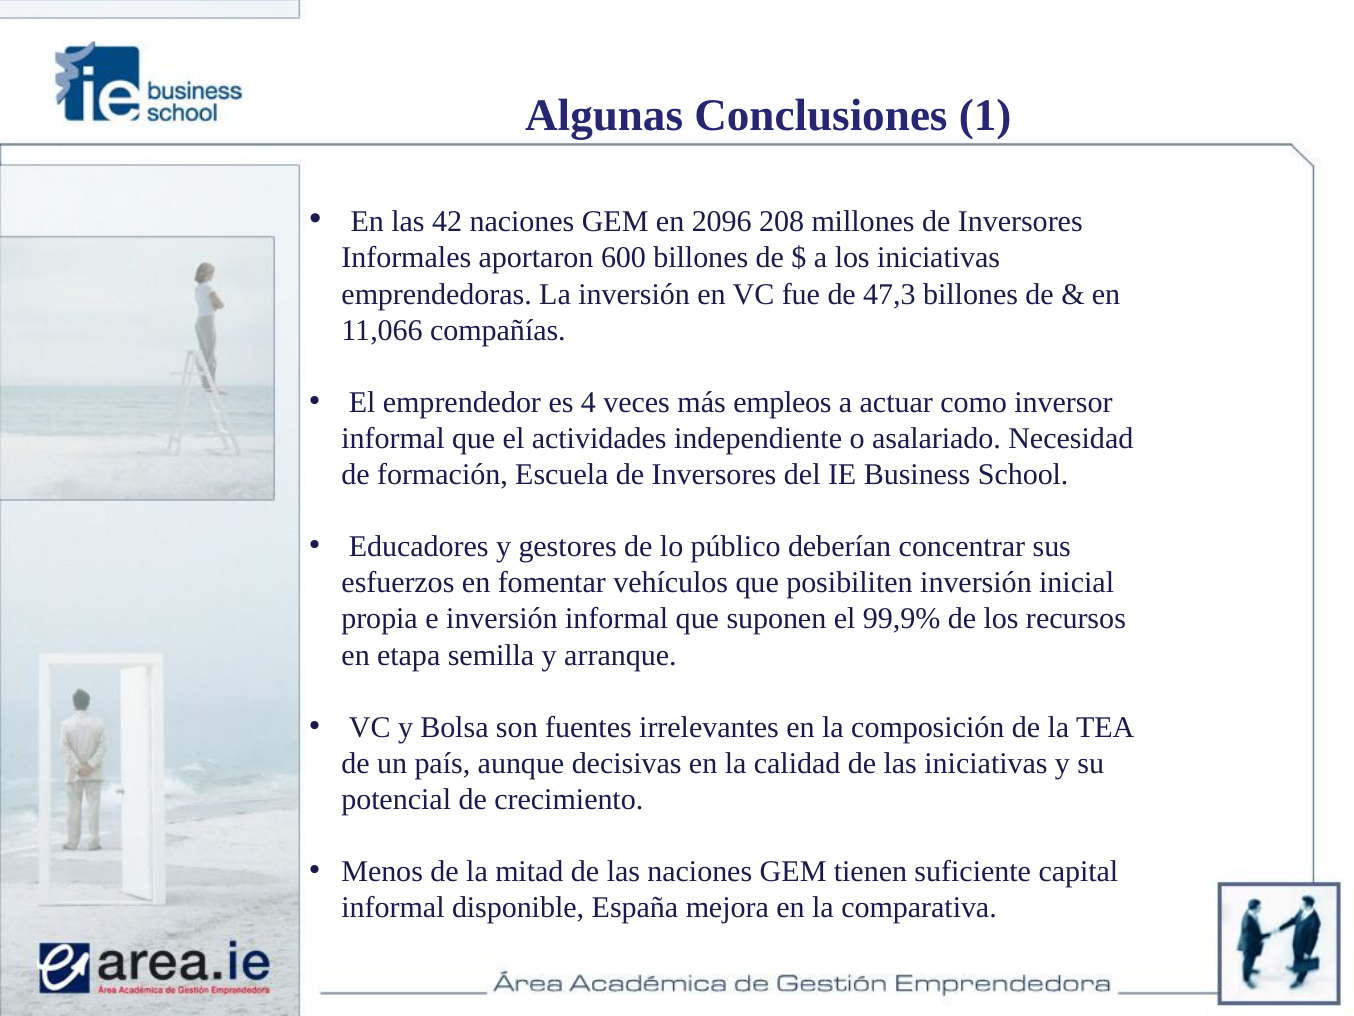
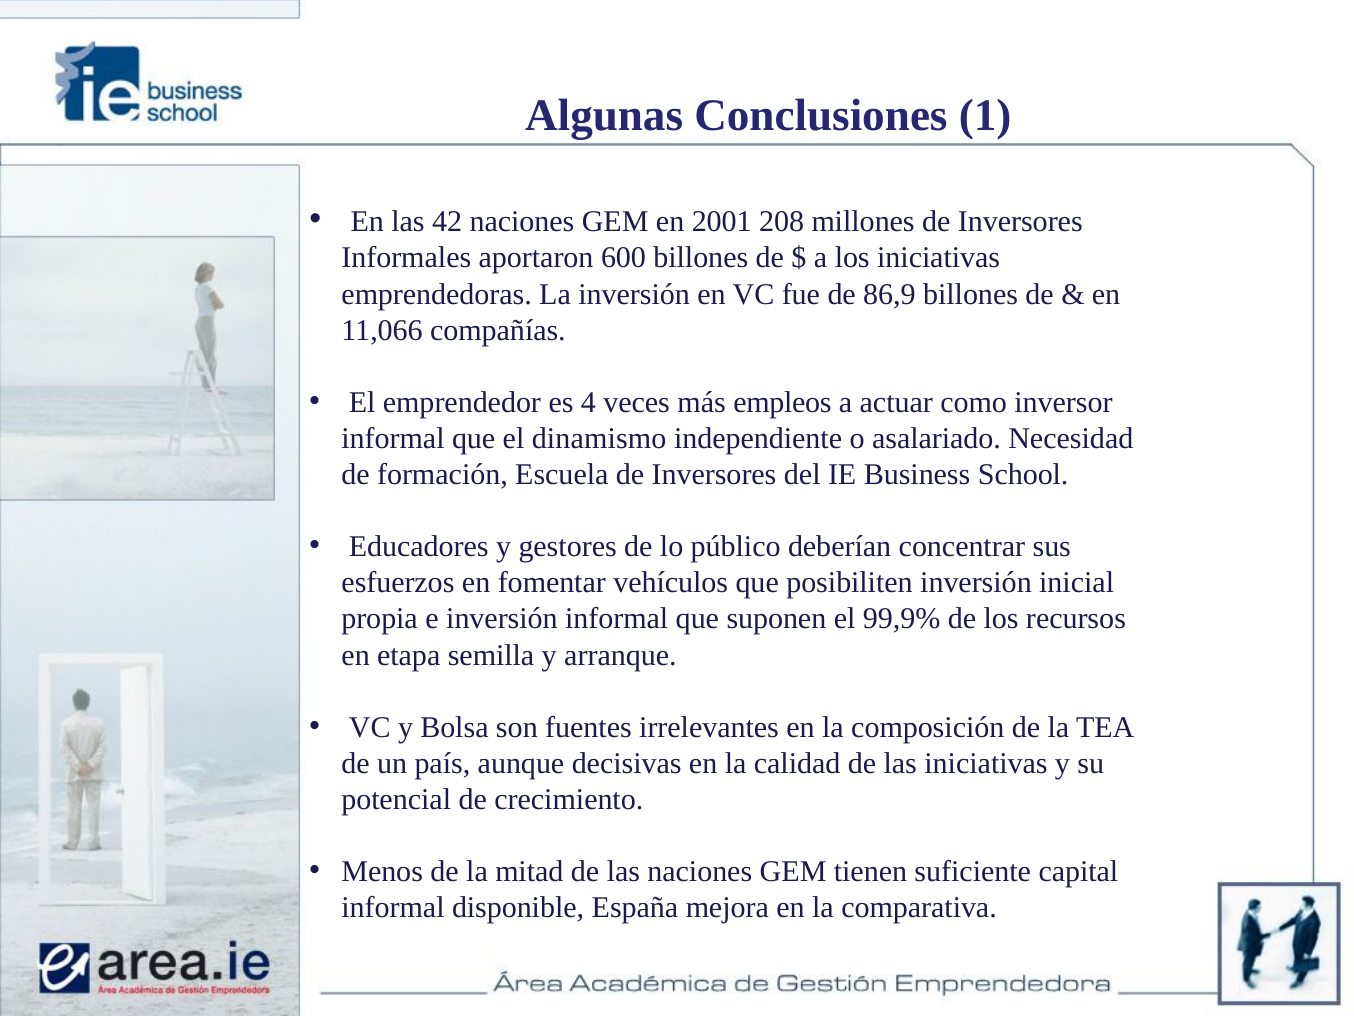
2096: 2096 -> 2001
47,3: 47,3 -> 86,9
actividades: actividades -> dinamismo
